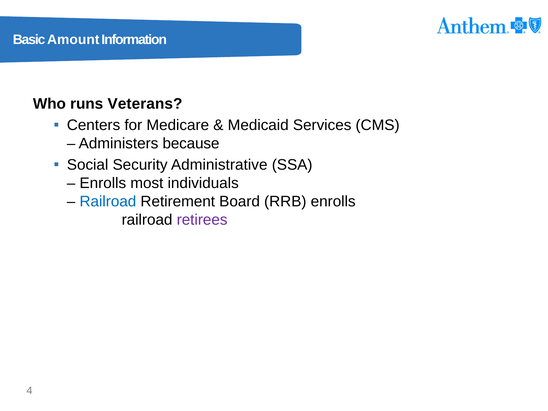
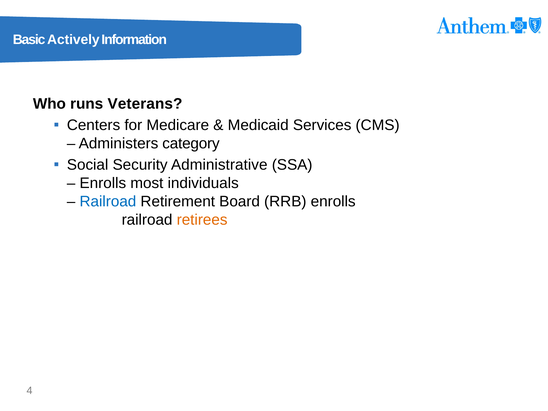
Amount: Amount -> Actively
because: because -> category
retirees colour: purple -> orange
